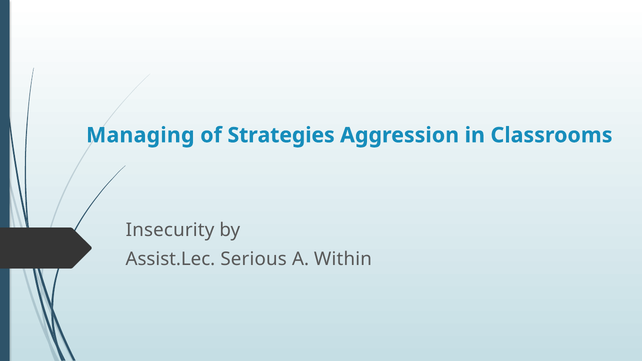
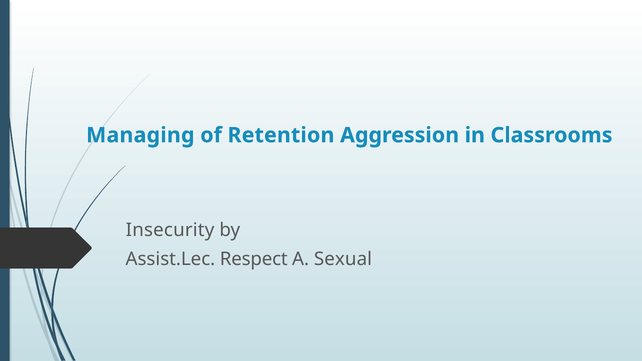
Strategies: Strategies -> Retention
Serious: Serious -> Respect
Within: Within -> Sexual
